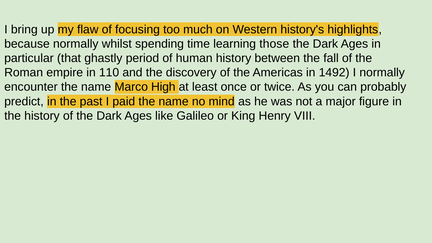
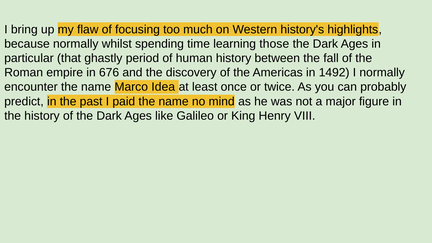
110: 110 -> 676
High: High -> Idea
